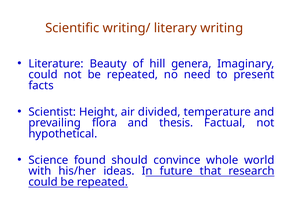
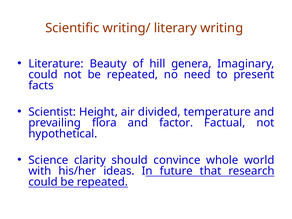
thesis: thesis -> factor
found: found -> clarity
